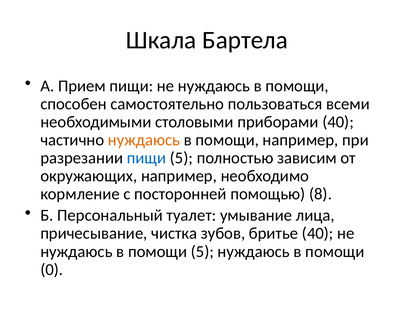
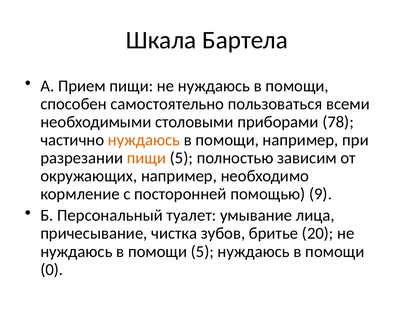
приборами 40: 40 -> 78
пищи at (147, 158) colour: blue -> orange
8: 8 -> 9
бритье 40: 40 -> 20
